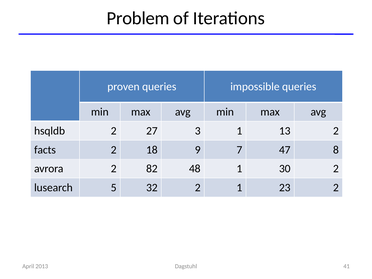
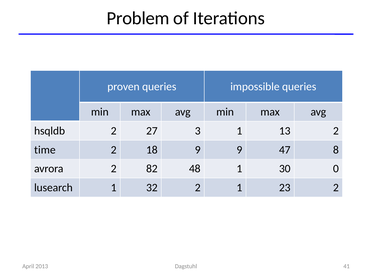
facts: facts -> time
9 7: 7 -> 9
30 2: 2 -> 0
lusearch 5: 5 -> 1
